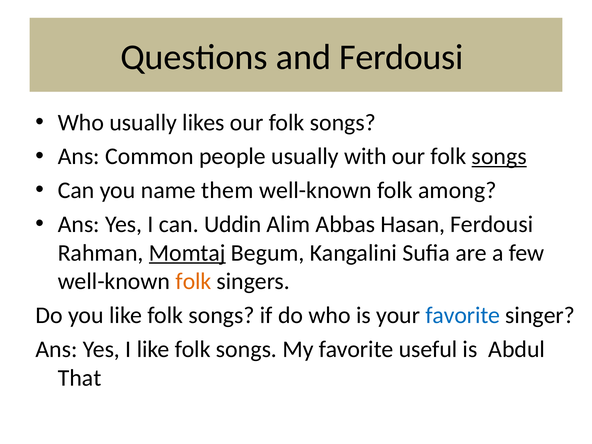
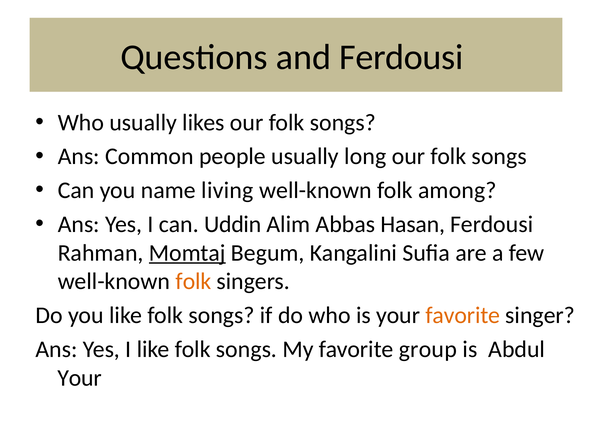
with: with -> long
songs at (499, 156) underline: present -> none
them: them -> living
favorite at (463, 315) colour: blue -> orange
useful: useful -> group
That at (80, 378): That -> Your
